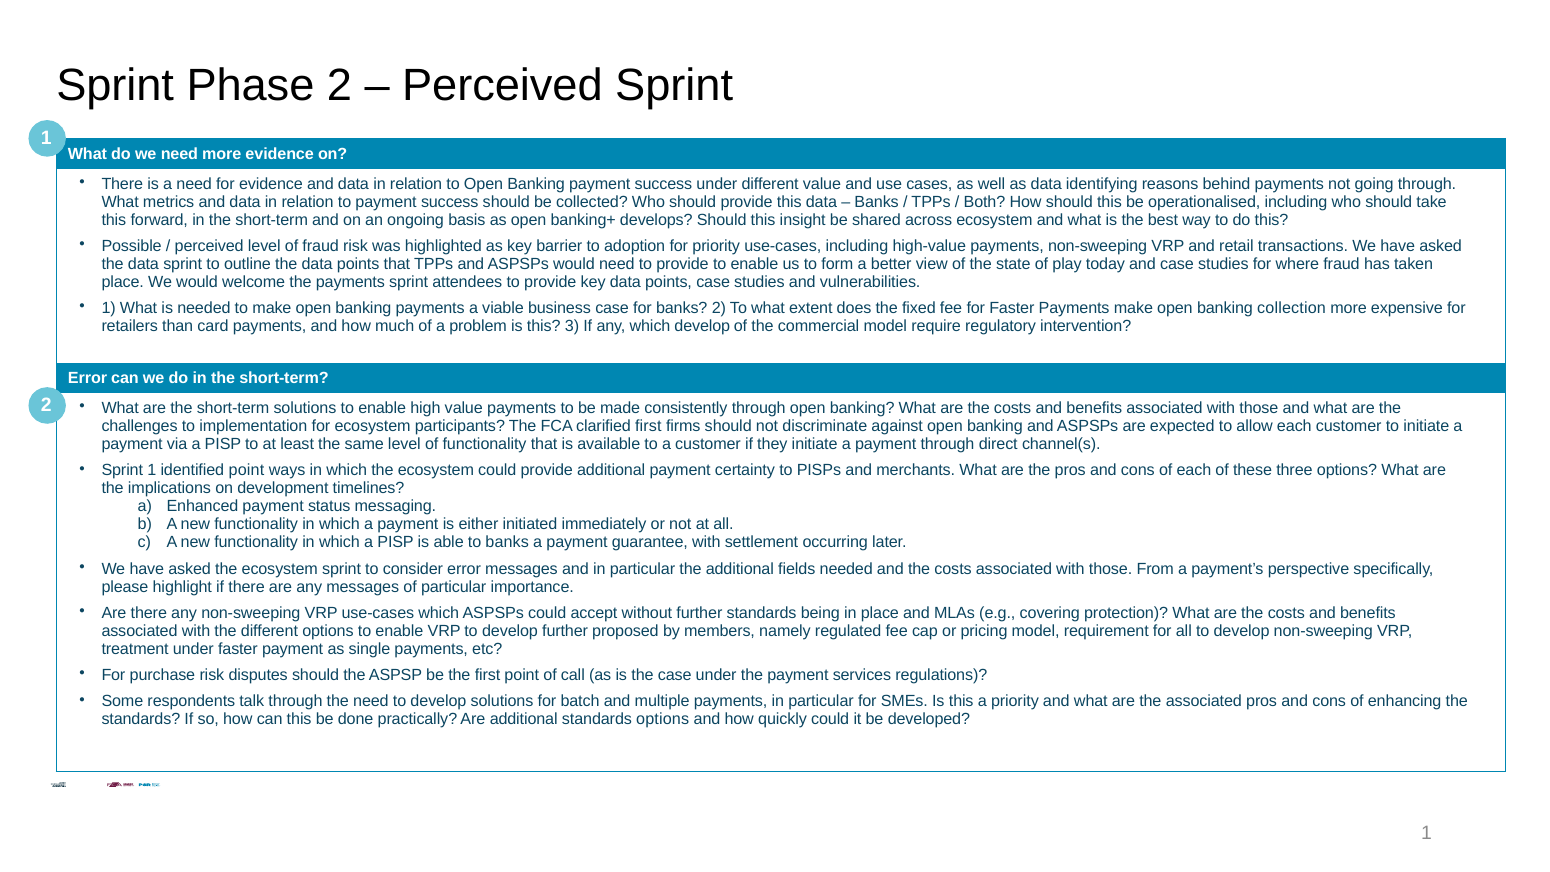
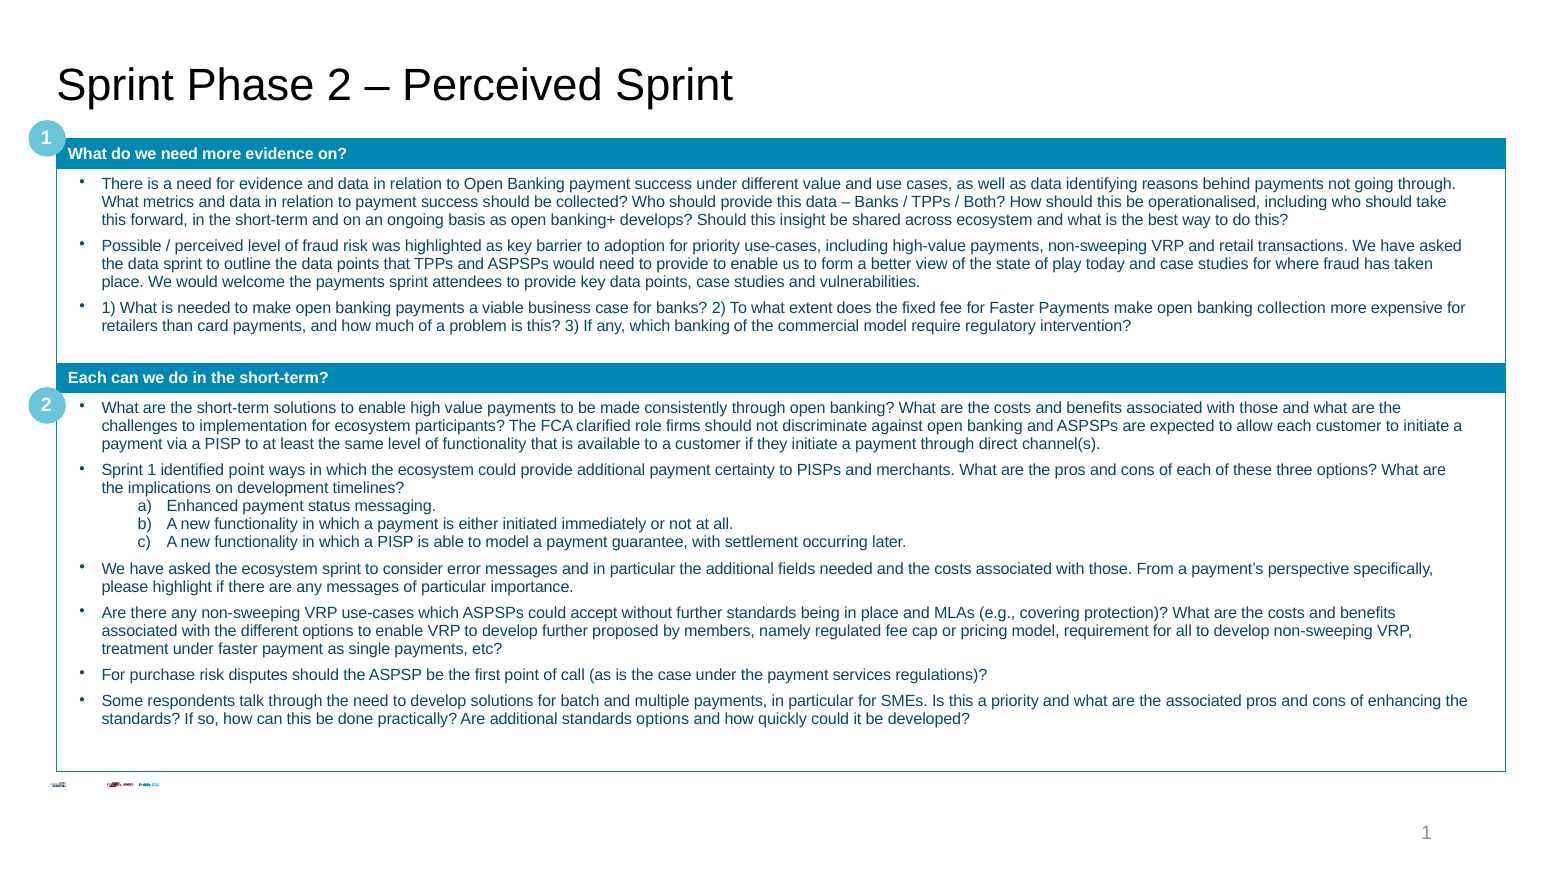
which develop: develop -> banking
Error at (88, 378): Error -> Each
clarified first: first -> role
to banks: banks -> model
